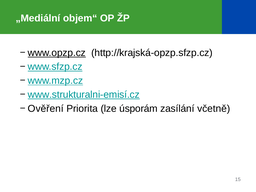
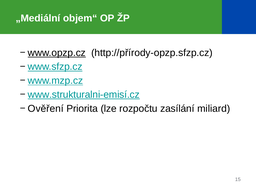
http://krajská-opzp.sfzp.cz: http://krajská-opzp.sfzp.cz -> http://přírody-opzp.sfzp.cz
úsporám: úsporám -> rozpočtu
včetně: včetně -> miliard
